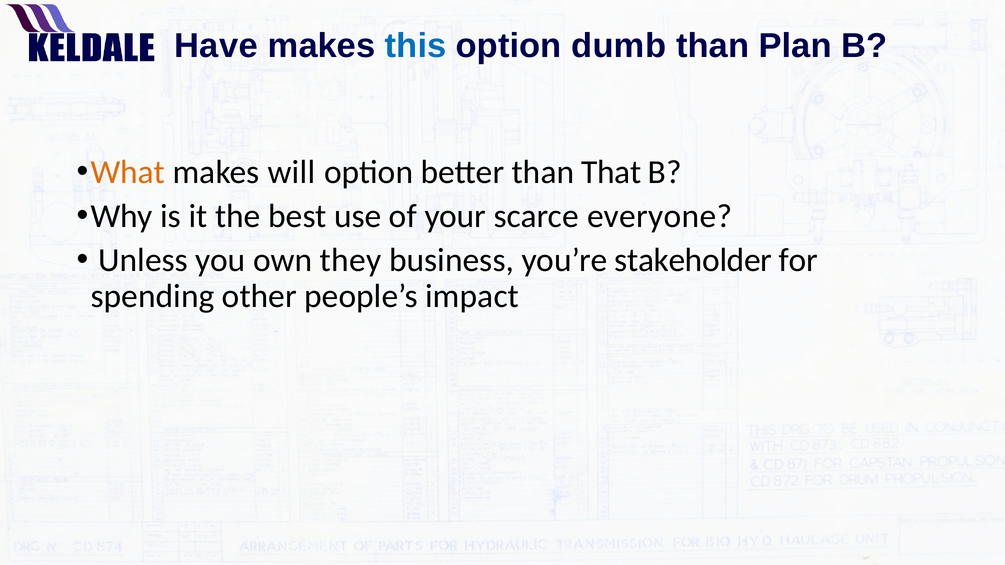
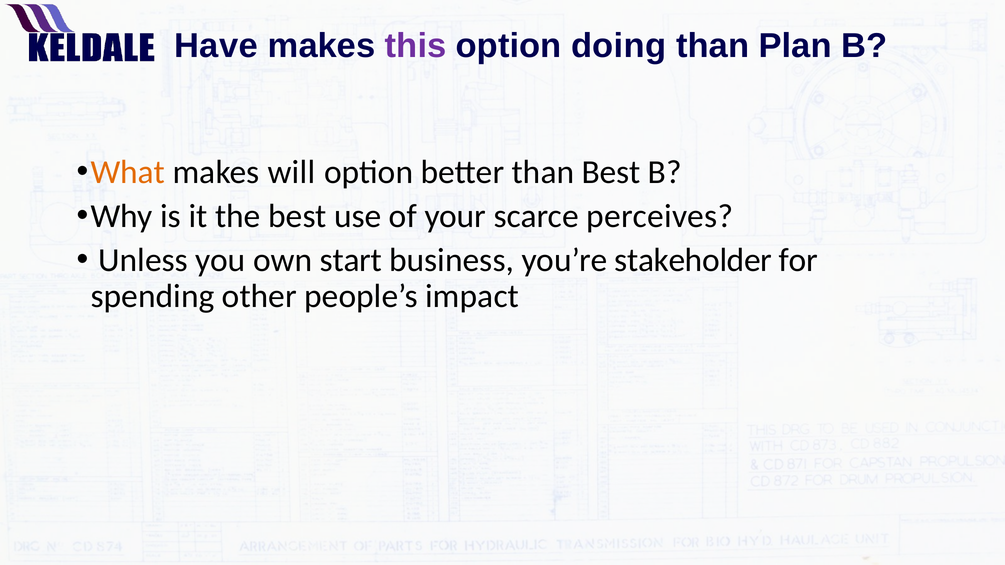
this colour: blue -> purple
dumb: dumb -> doing
than That: That -> Best
everyone: everyone -> perceives
they: they -> start
